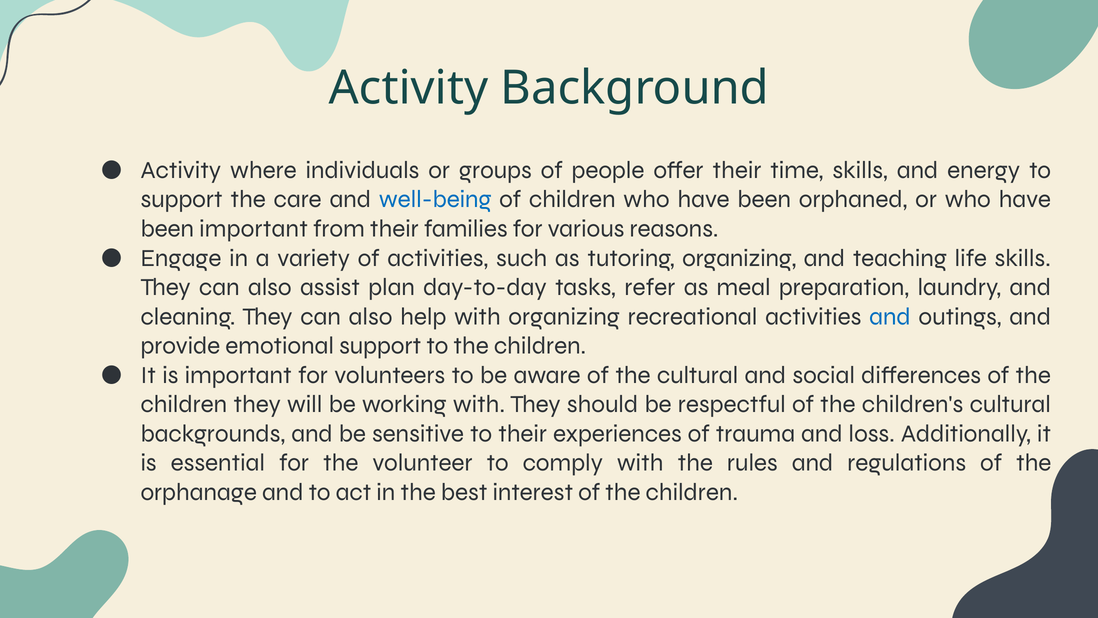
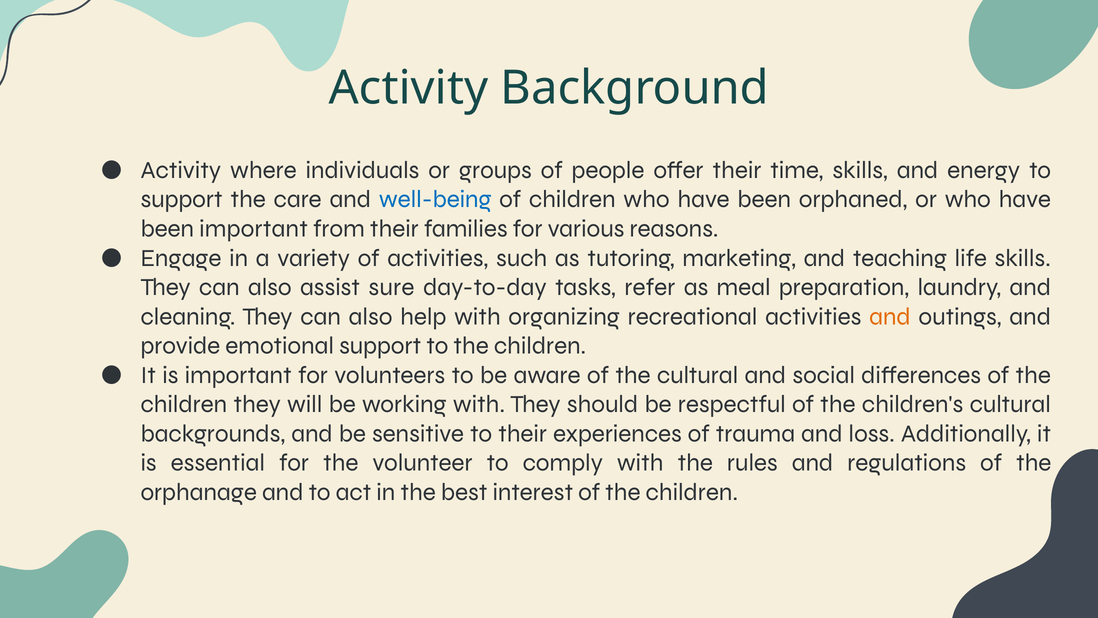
tutoring organizing: organizing -> marketing
plan: plan -> sure
and at (890, 316) colour: blue -> orange
